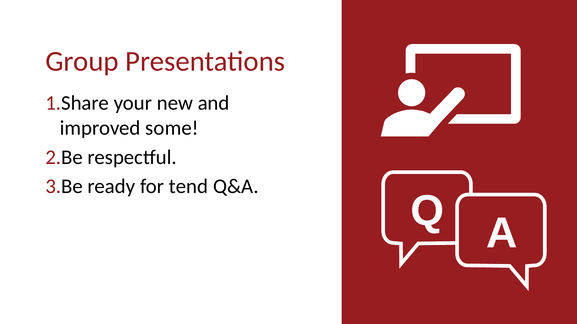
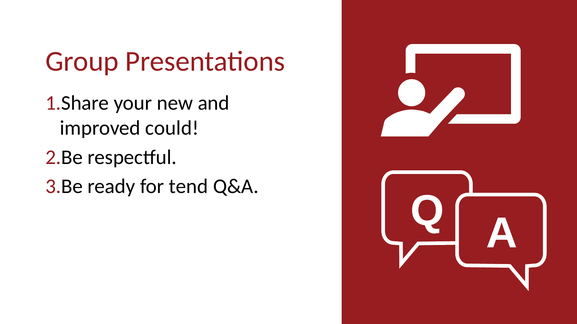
some: some -> could
